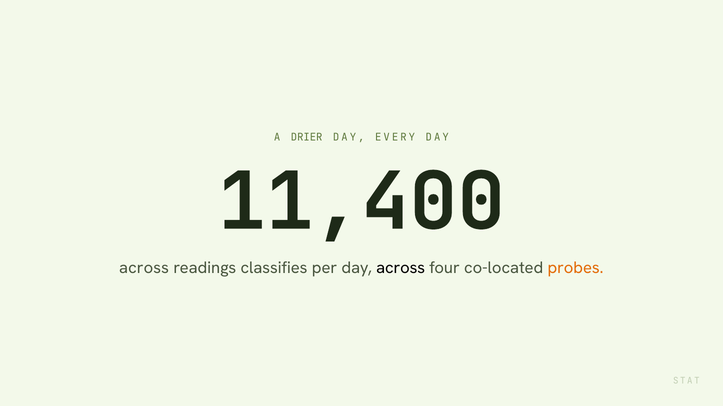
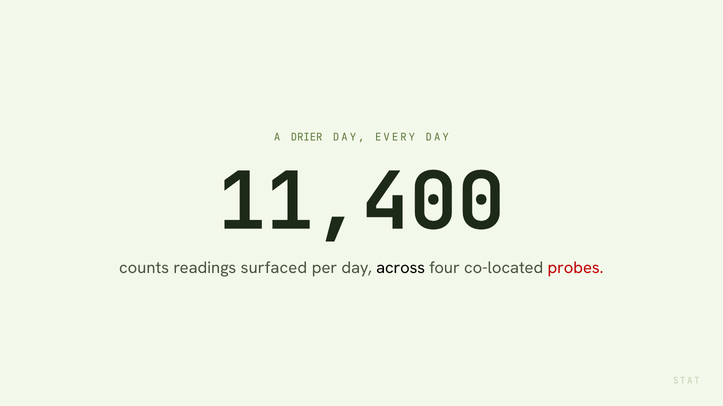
across at (144, 268): across -> counts
classifies: classifies -> surfaced
probes colour: orange -> red
